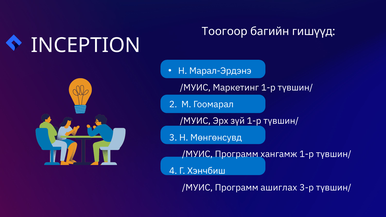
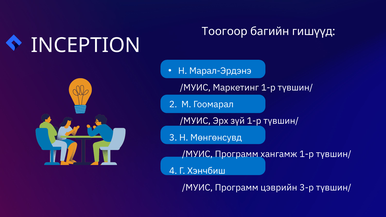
ашиглах: ашиглах -> цэврийн
